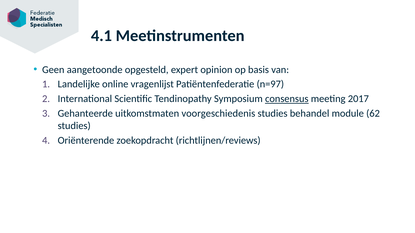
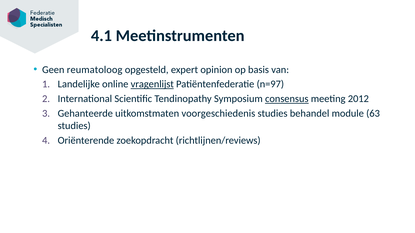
aangetoonde: aangetoonde -> reumatoloog
vragenlijst underline: none -> present
2017: 2017 -> 2012
62: 62 -> 63
